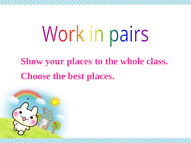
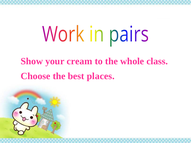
your places: places -> cream
